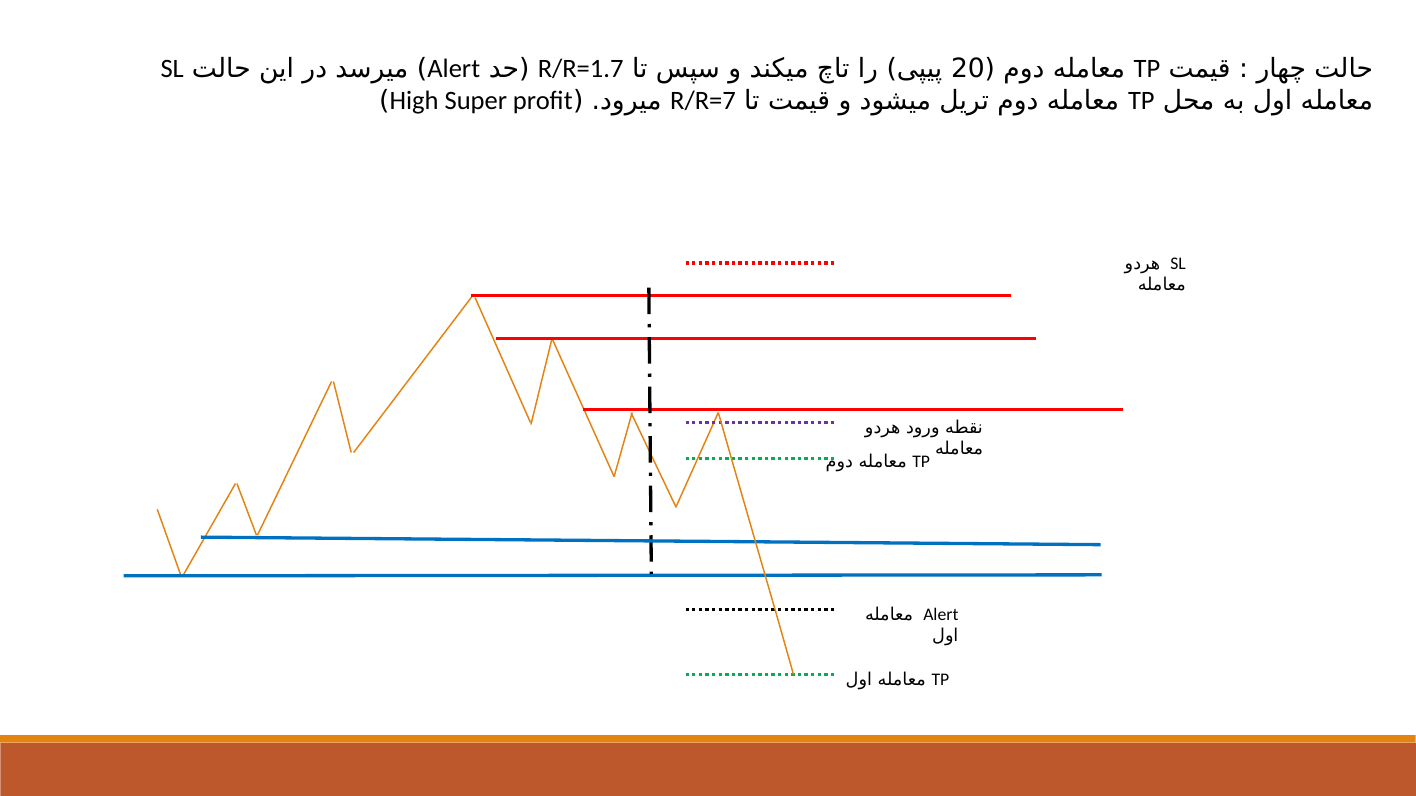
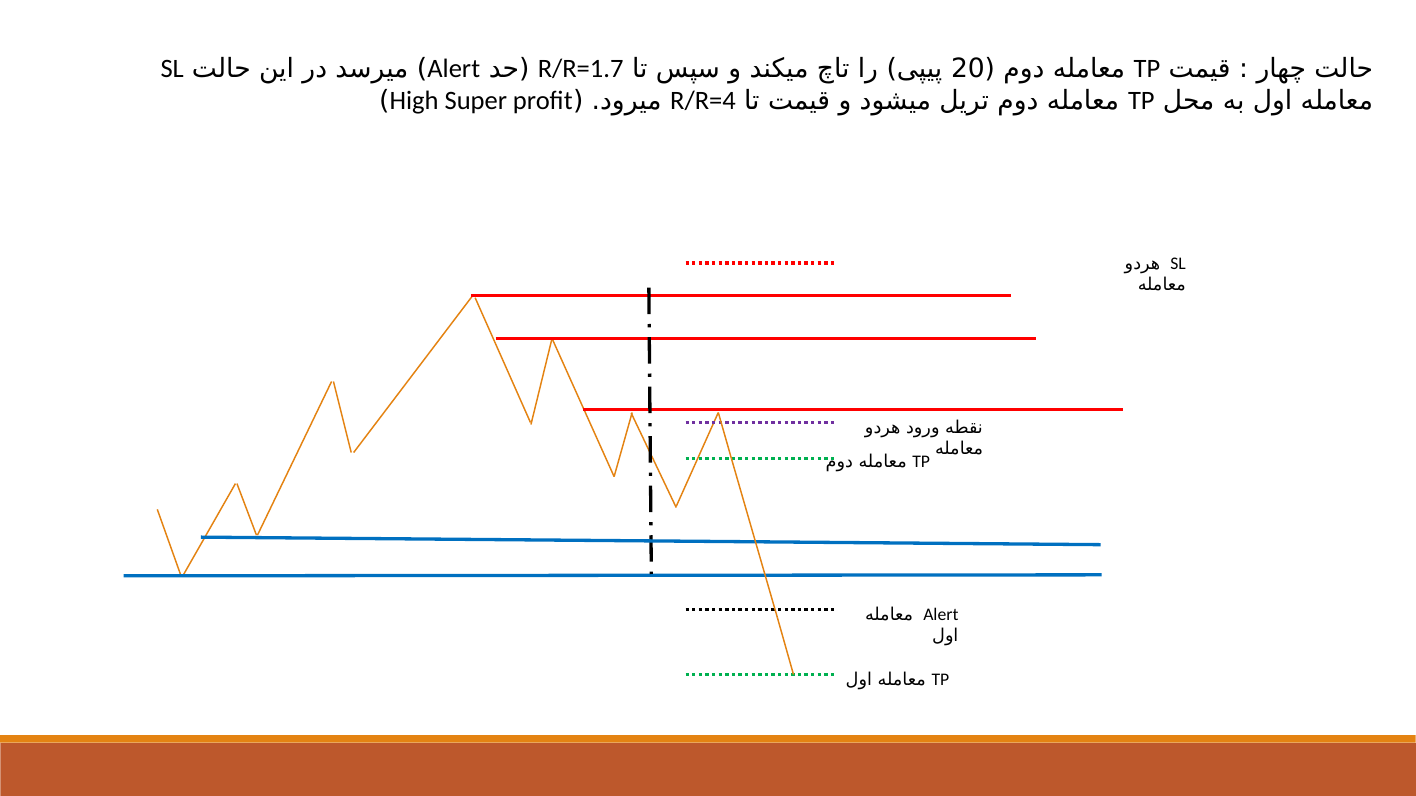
R/R=7: R/R=7 -> R/R=4
